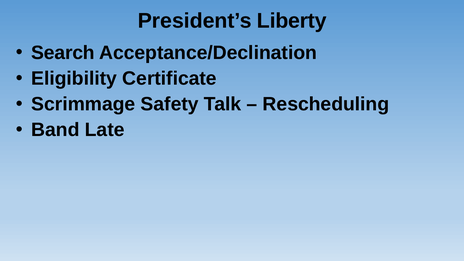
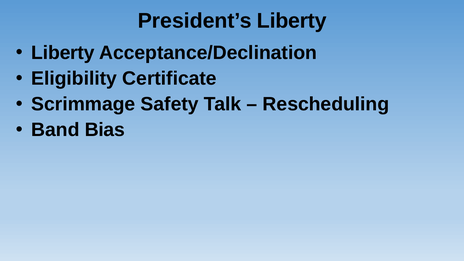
Search at (63, 53): Search -> Liberty
Late: Late -> Bias
